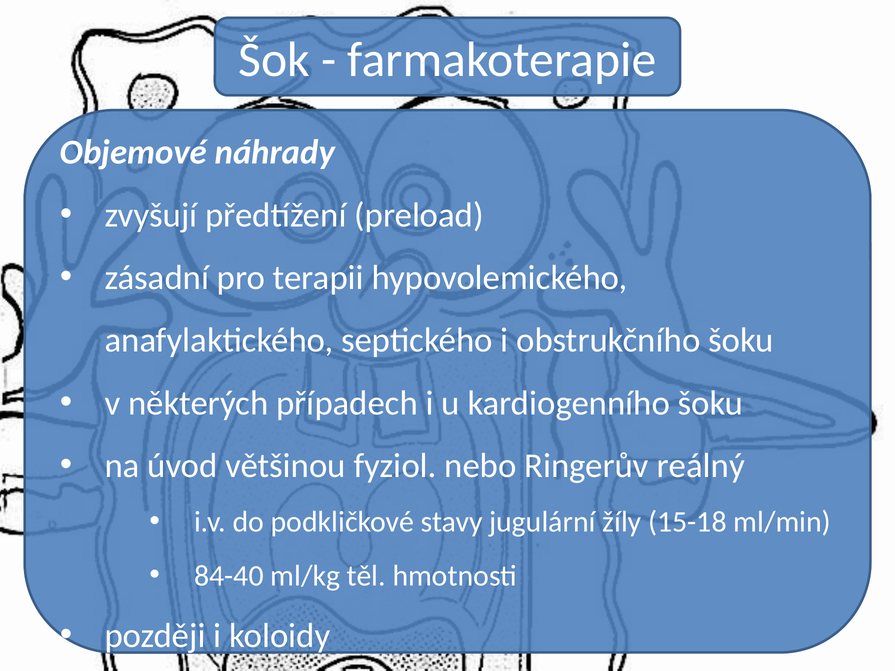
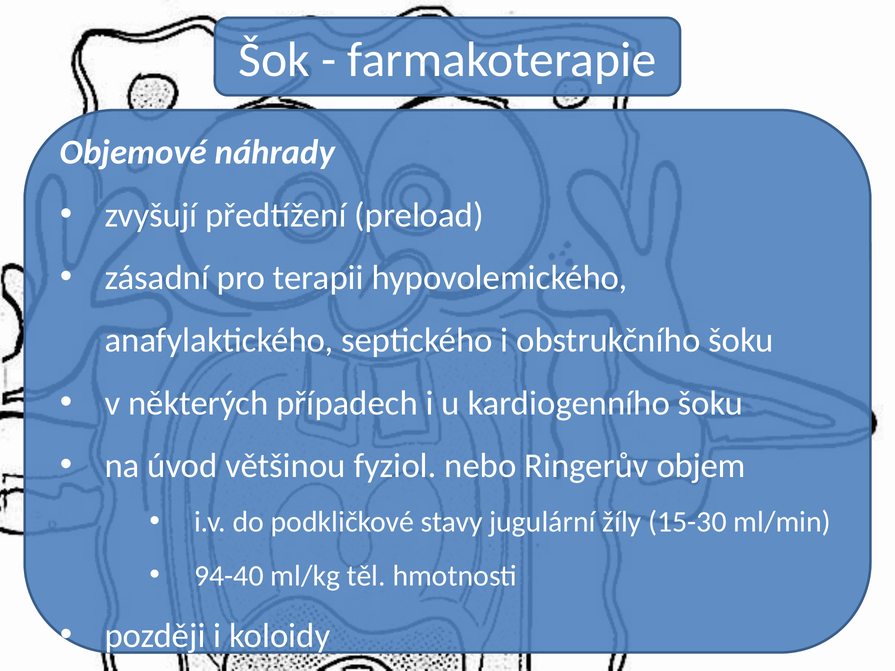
reálný: reálný -> objem
15-18: 15-18 -> 15-30
84-40: 84-40 -> 94-40
